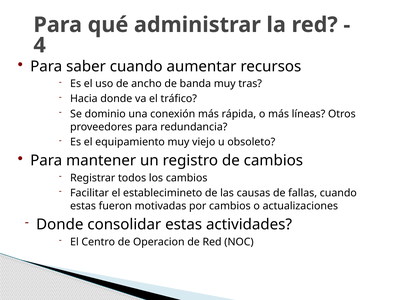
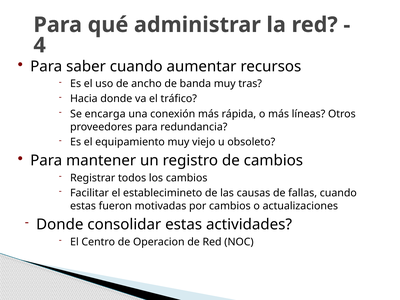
dominio: dominio -> encarga
